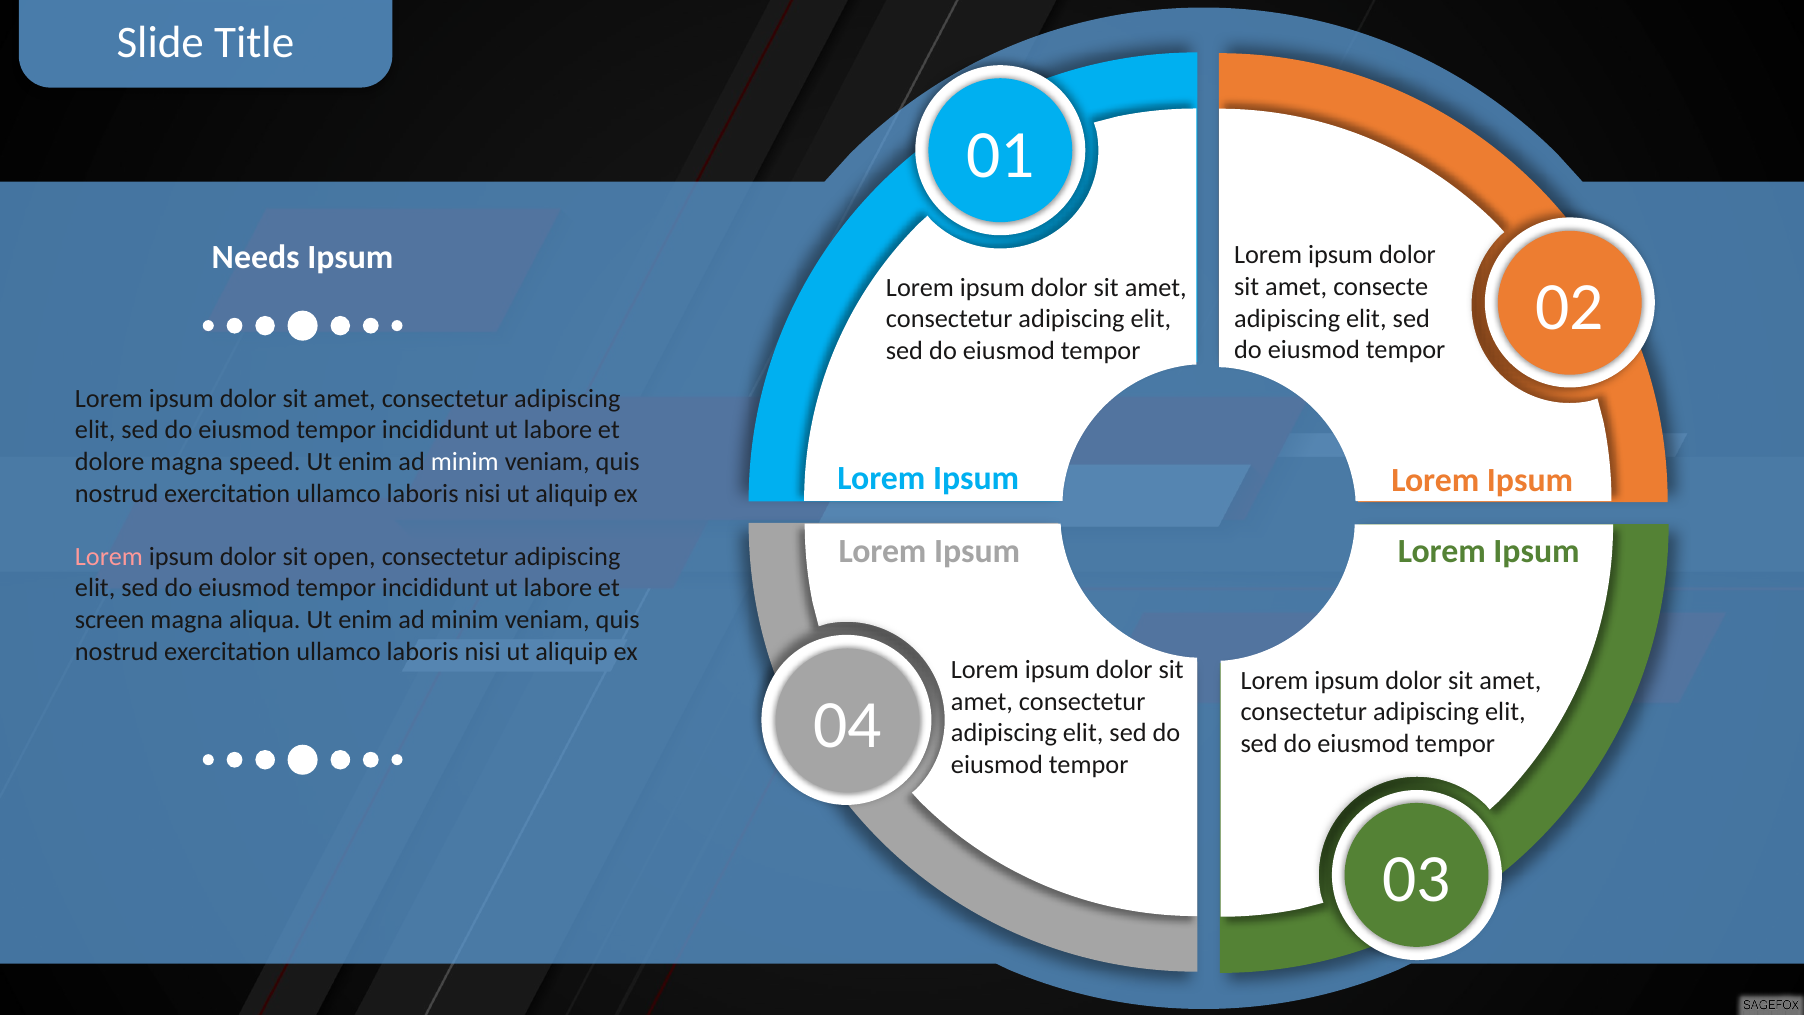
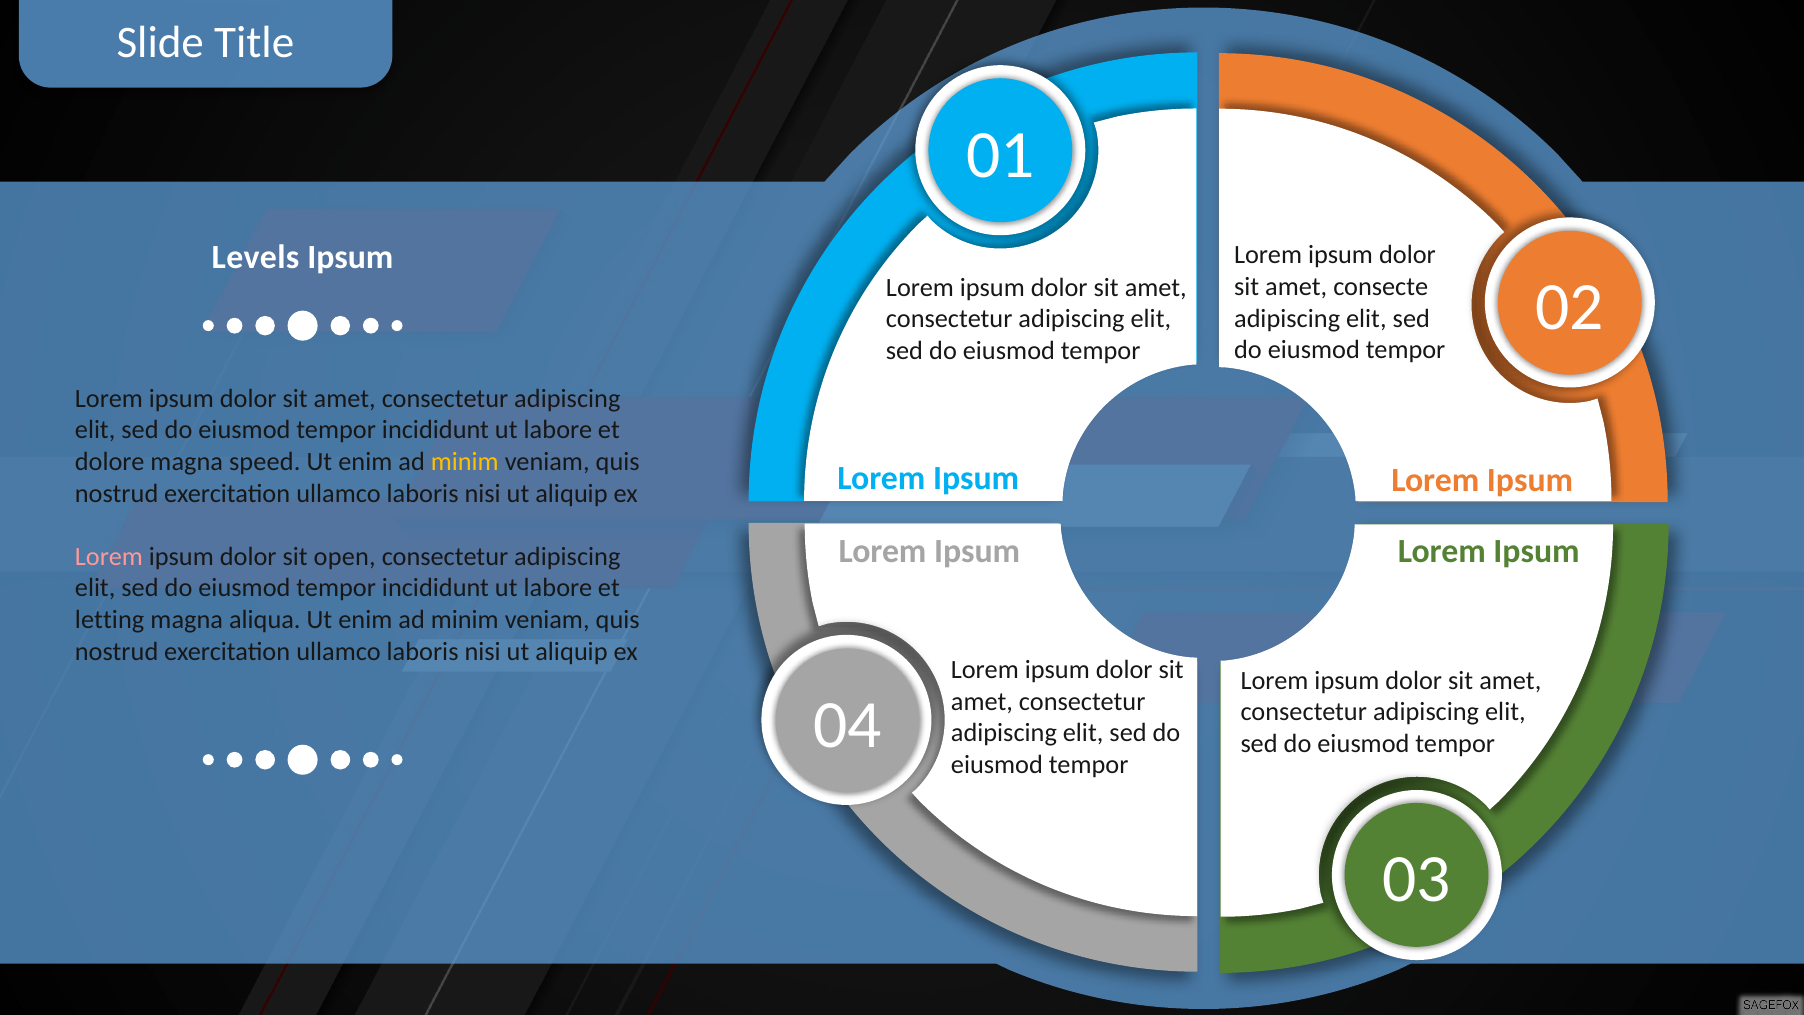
Needs: Needs -> Levels
minim at (465, 462) colour: white -> yellow
screen: screen -> letting
